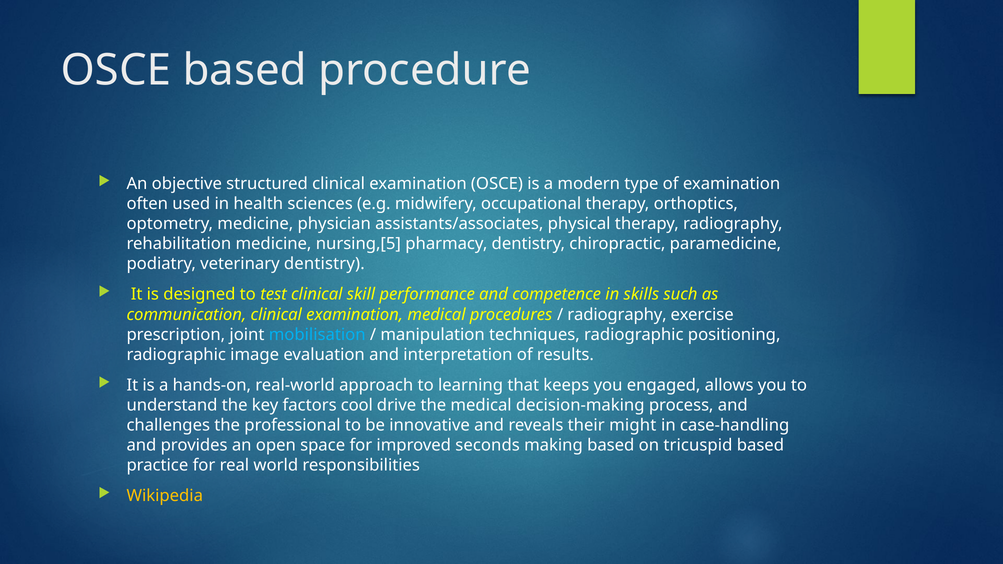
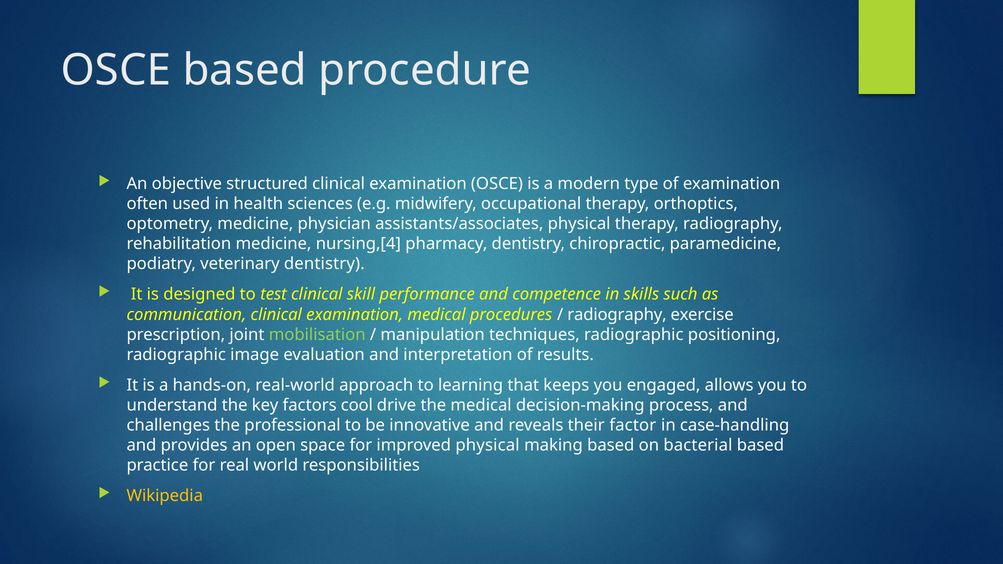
nursing,[5: nursing,[5 -> nursing,[4
mobilisation colour: light blue -> light green
might: might -> factor
improved seconds: seconds -> physical
tricuspid: tricuspid -> bacterial
